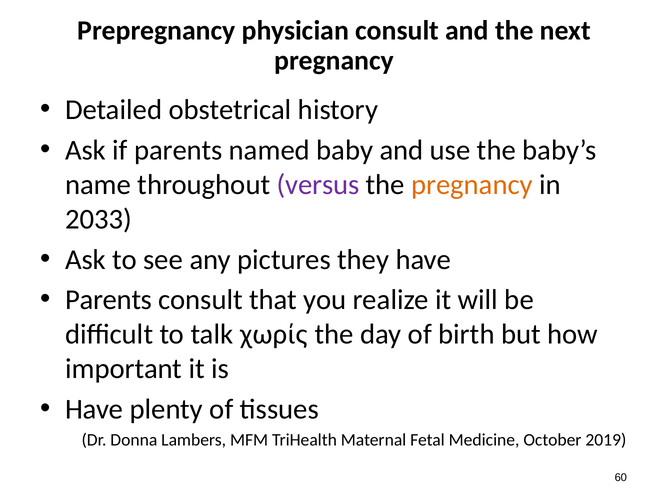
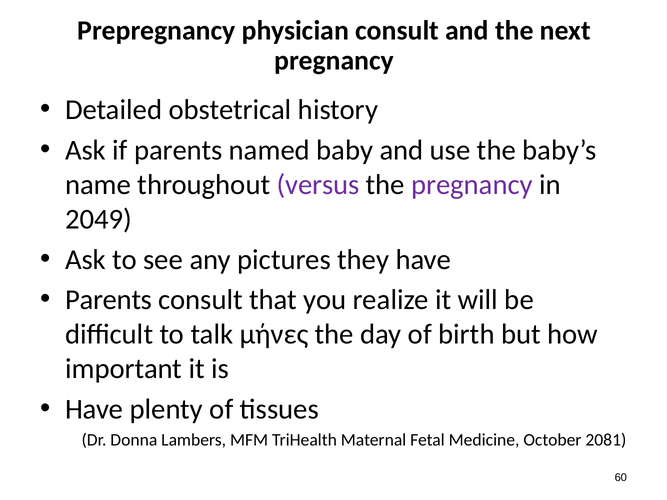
pregnancy at (472, 185) colour: orange -> purple
2033: 2033 -> 2049
χωρίς: χωρίς -> μήνες
2019: 2019 -> 2081
